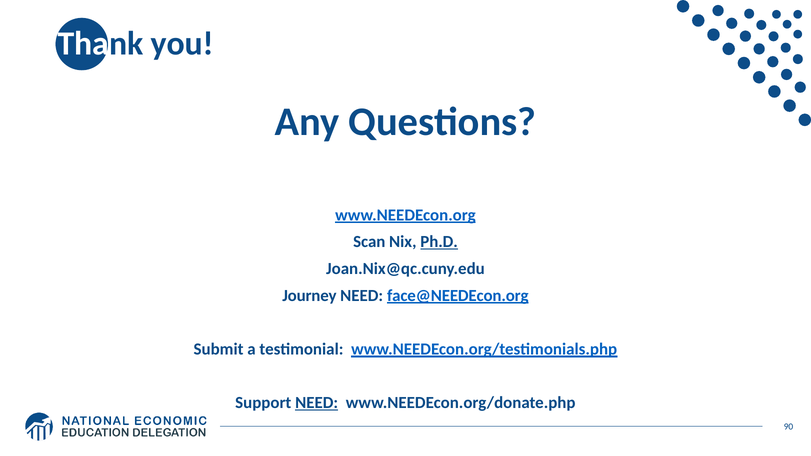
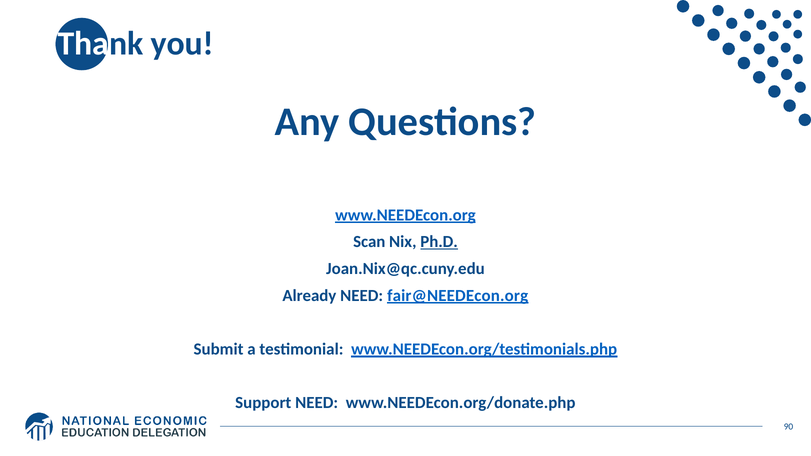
Journey: Journey -> Already
face@NEEDEcon.org: face@NEEDEcon.org -> fair@NEEDEcon.org
NEED at (317, 403) underline: present -> none
